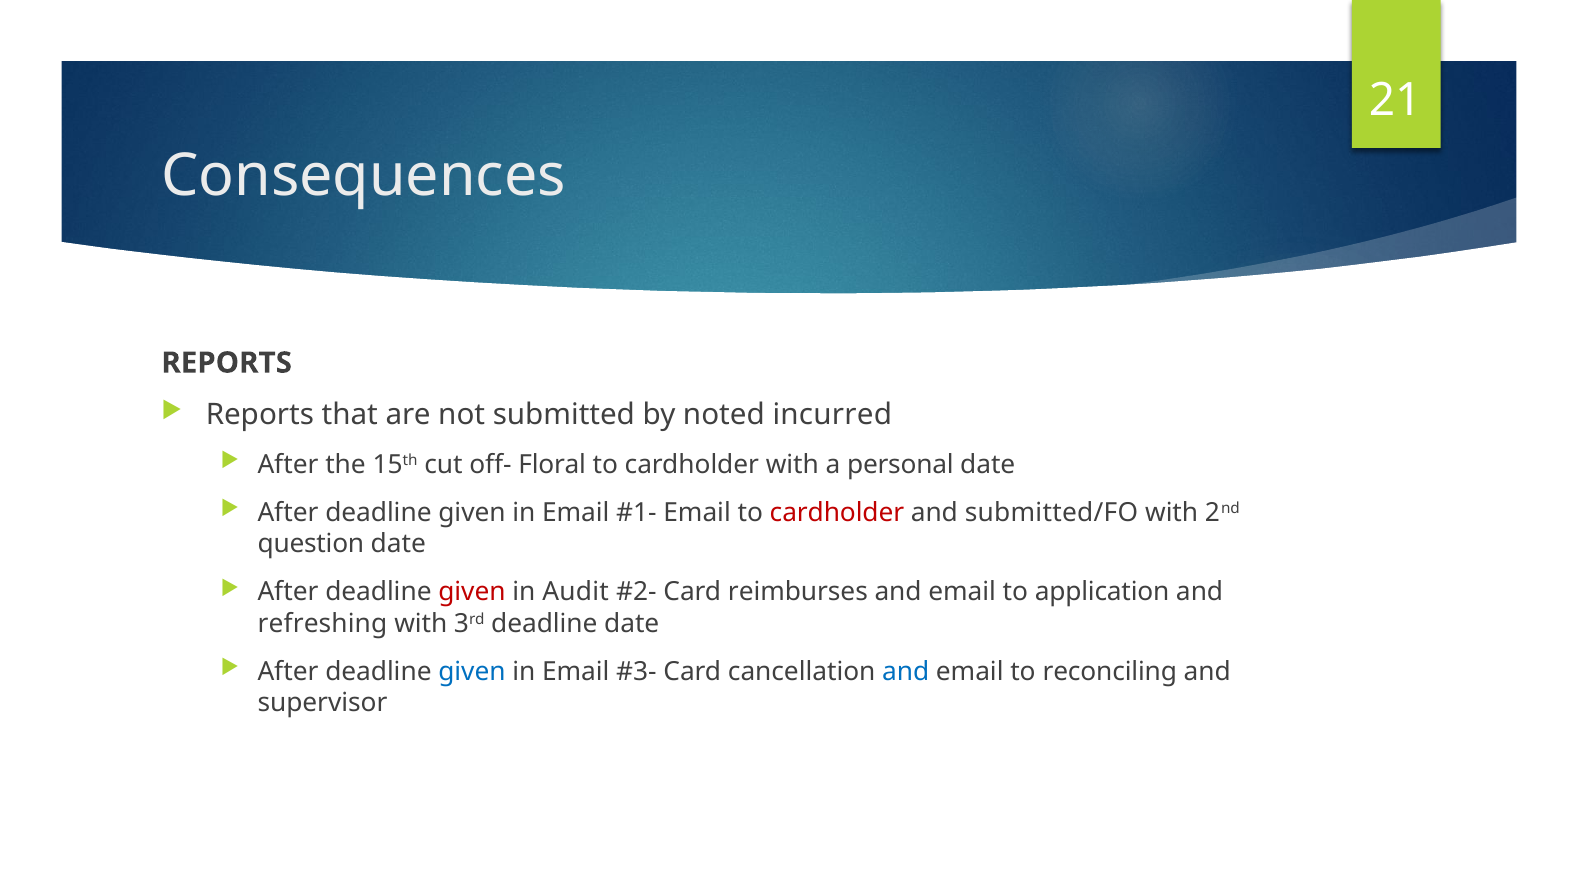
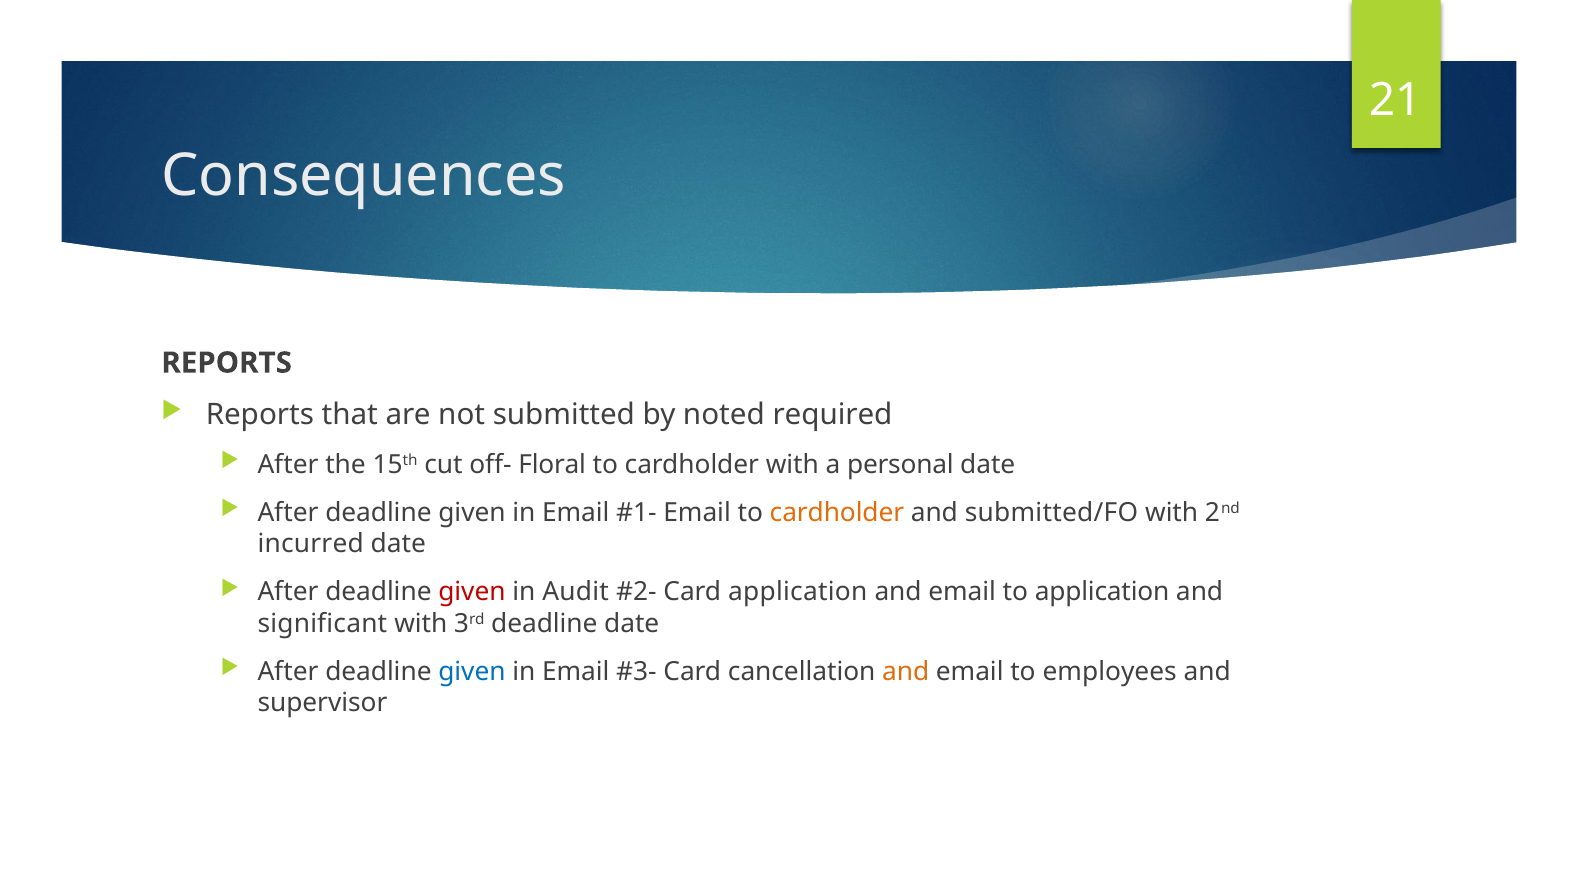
incurred: incurred -> required
cardholder at (837, 513) colour: red -> orange
question: question -> incurred
Card reimburses: reimburses -> application
refreshing: refreshing -> significant
and at (906, 672) colour: blue -> orange
reconciling: reconciling -> employees
